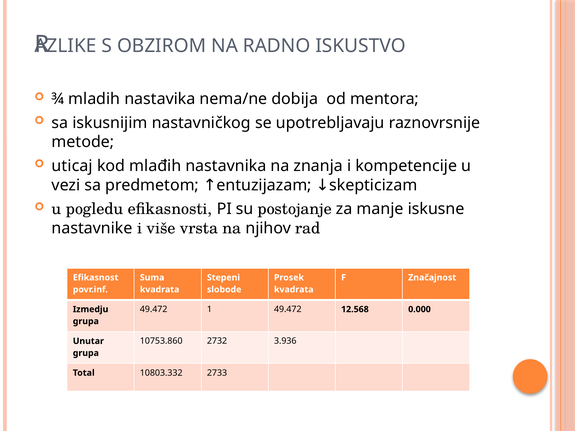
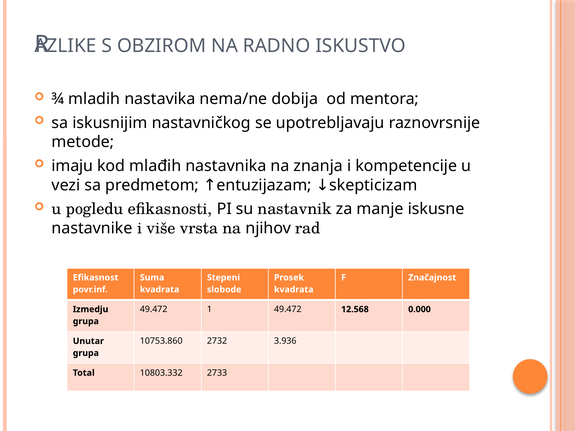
uticaj: uticaj -> imaju
postojanje: postojanje -> nastavnik
